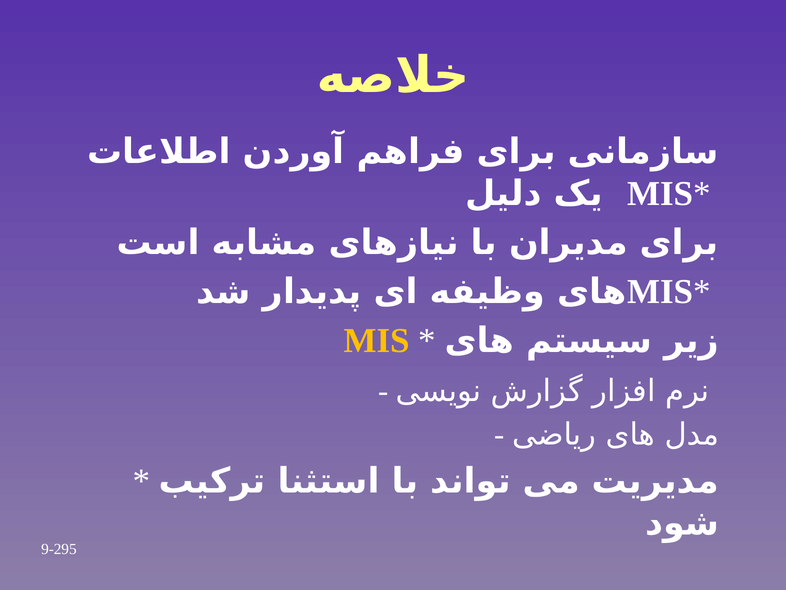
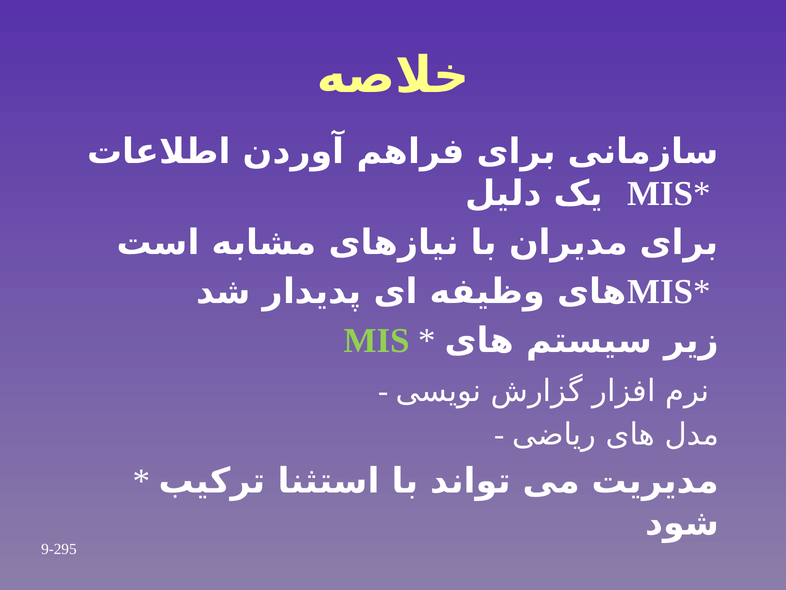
MIS colour: yellow -> light green
